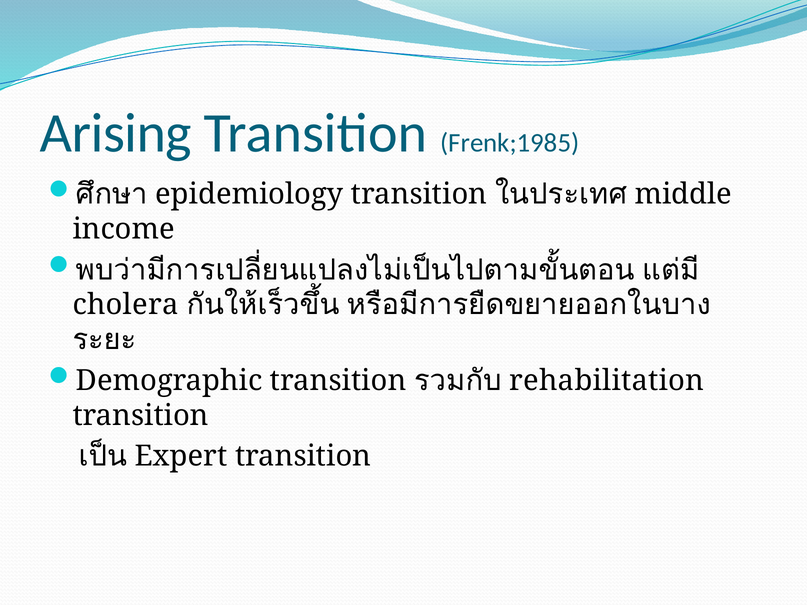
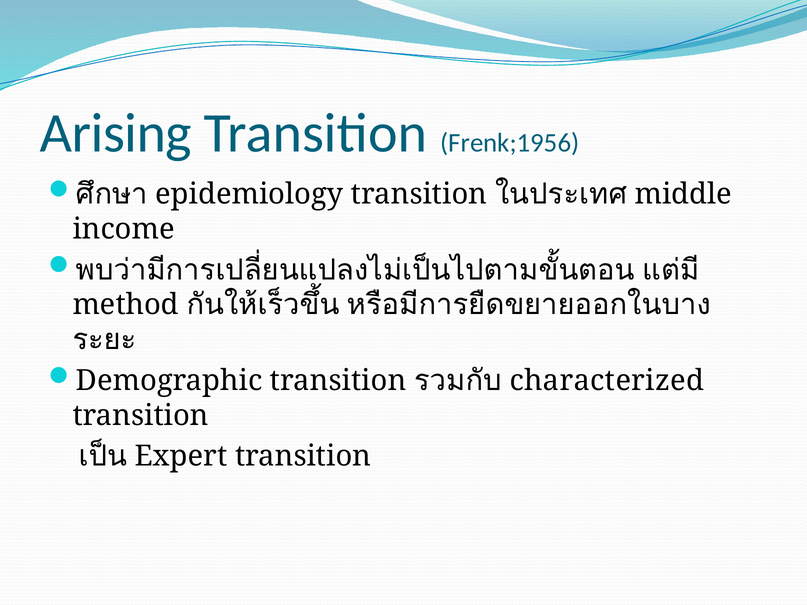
Frenk;1985: Frenk;1985 -> Frenk;1956
cholera: cholera -> method
rehabilitation: rehabilitation -> characterized
